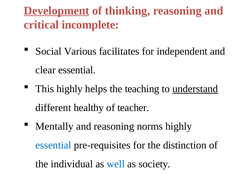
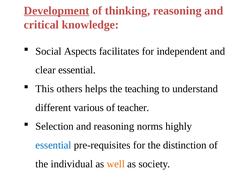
incomplete: incomplete -> knowledge
Various: Various -> Aspects
This highly: highly -> others
understand underline: present -> none
healthy: healthy -> various
Mentally: Mentally -> Selection
well colour: blue -> orange
